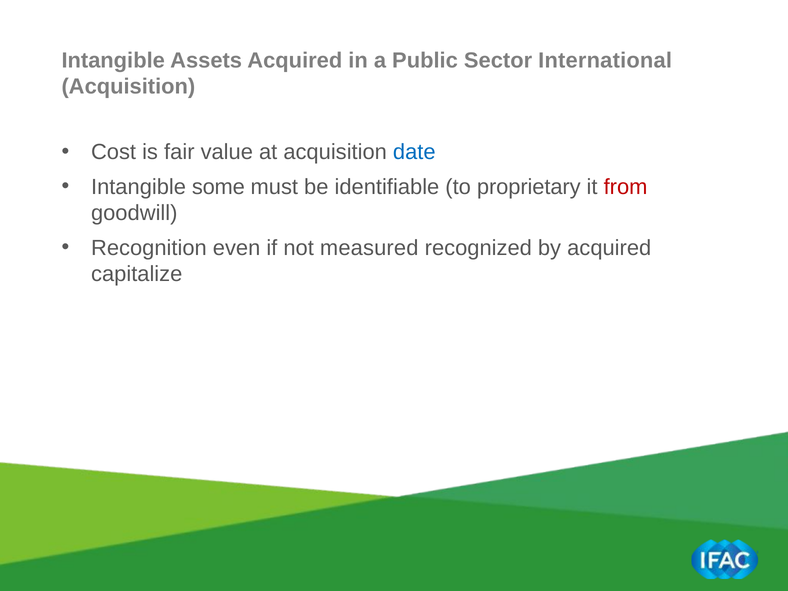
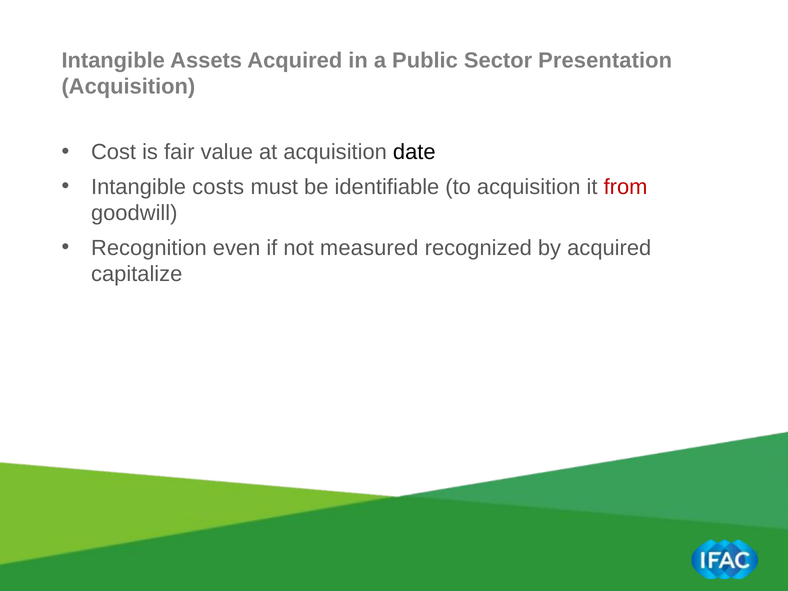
International: International -> Presentation
date colour: blue -> black
some: some -> costs
to proprietary: proprietary -> acquisition
